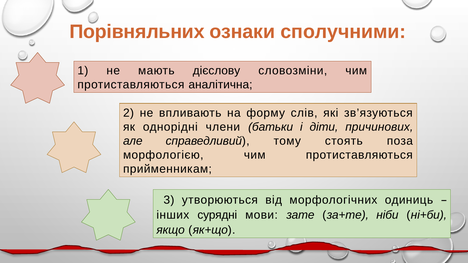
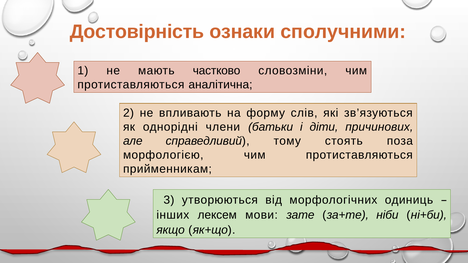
Порівняльних: Порівняльних -> Достовірність
дієслову: дієслову -> частково
сурядні: сурядні -> лексем
